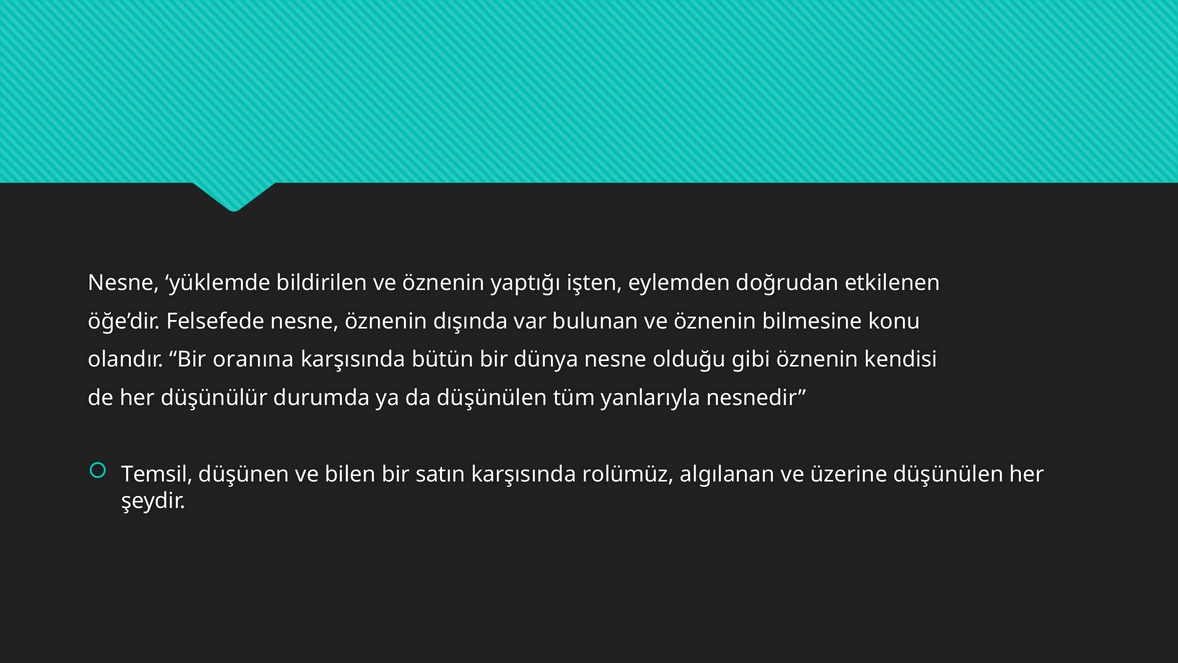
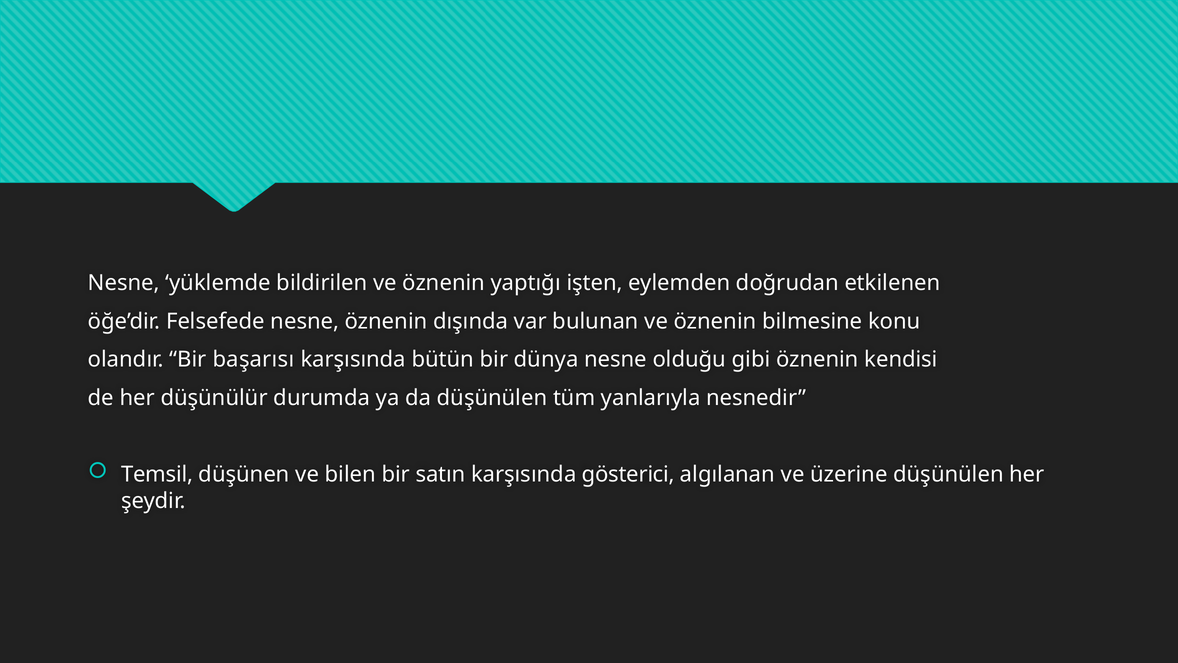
oranına: oranına -> başarısı
rolümüz: rolümüz -> gösterici
